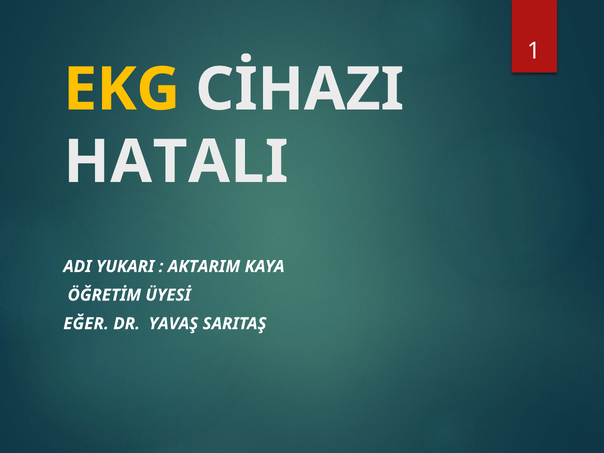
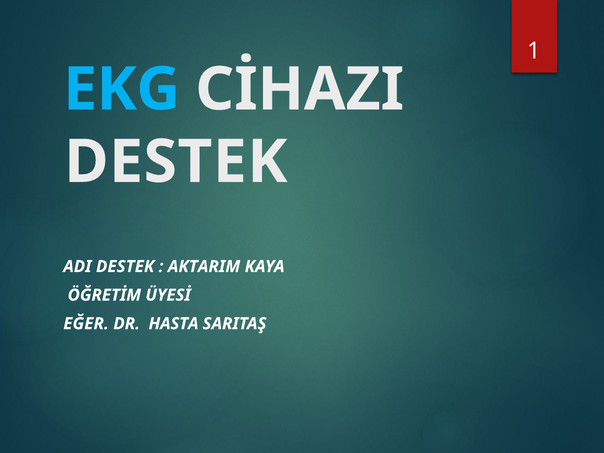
EKG colour: yellow -> light blue
HATALI at (176, 162): HATALI -> DESTEK
ADI YUKARI: YUKARI -> DESTEK
YAVAŞ: YAVAŞ -> HASTA
